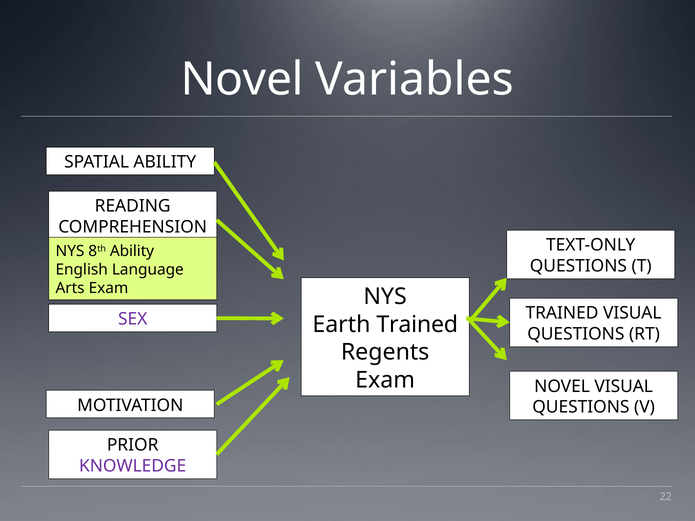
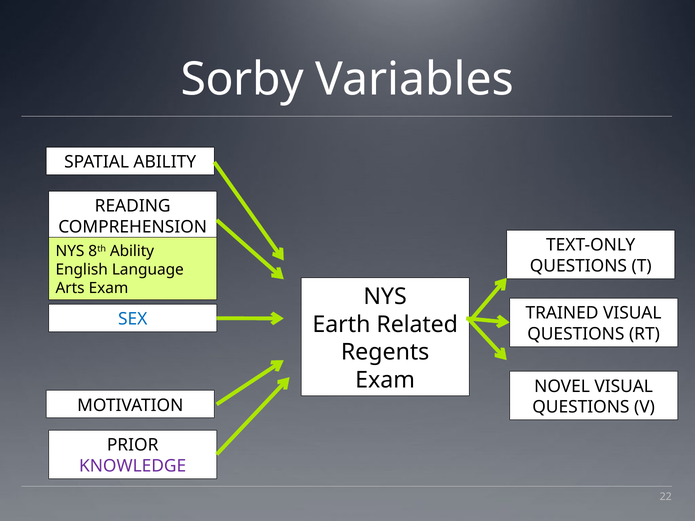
Novel at (242, 80): Novel -> Sorby
SEX colour: purple -> blue
Earth Trained: Trained -> Related
